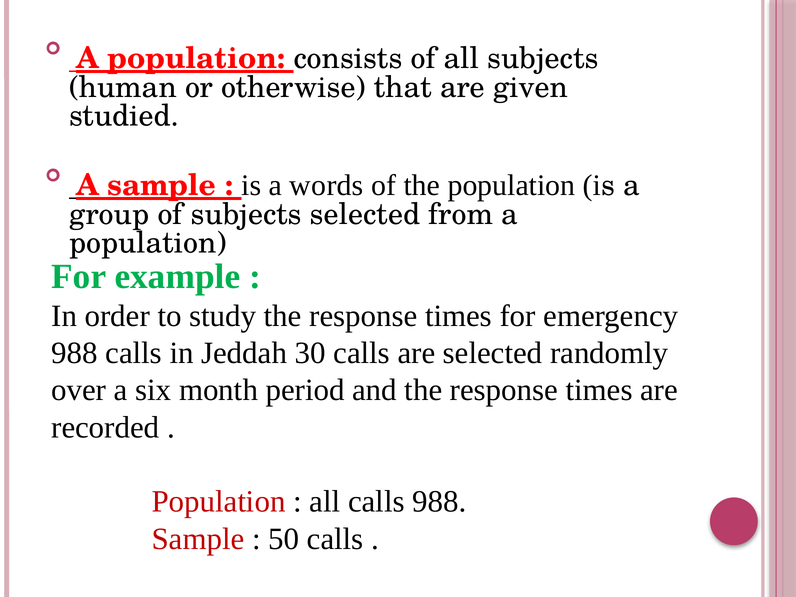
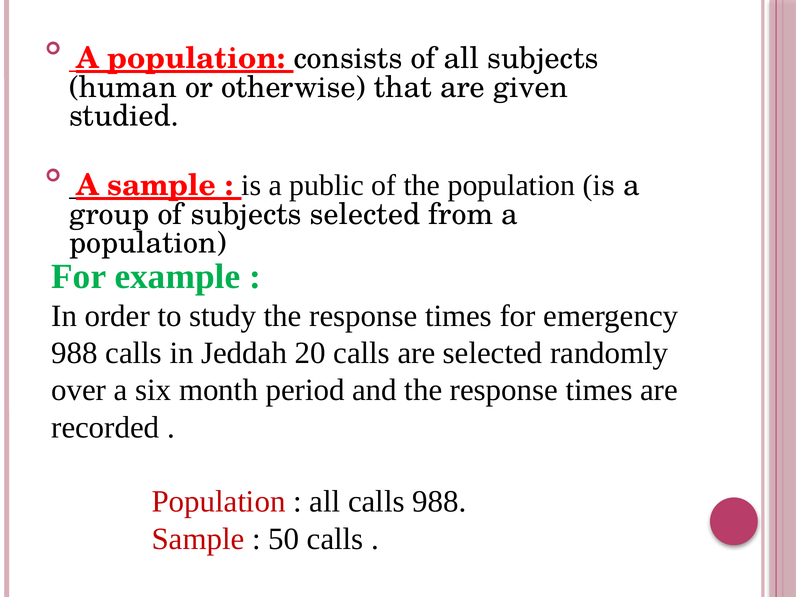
words: words -> public
30: 30 -> 20
